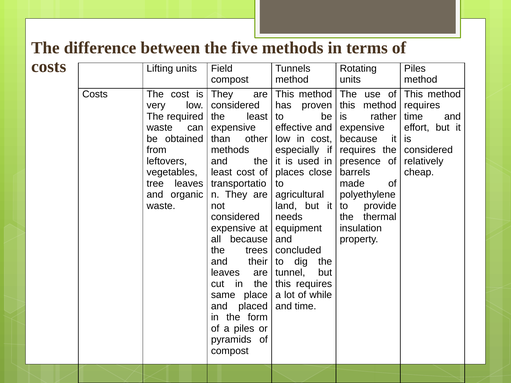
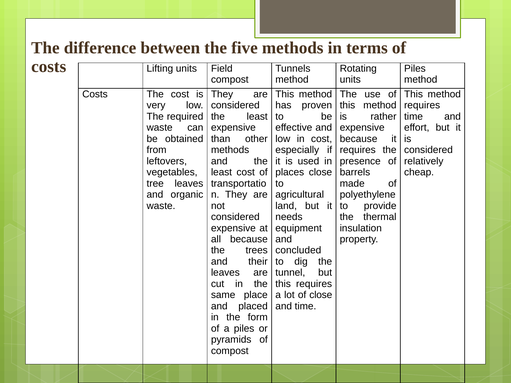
of while: while -> close
